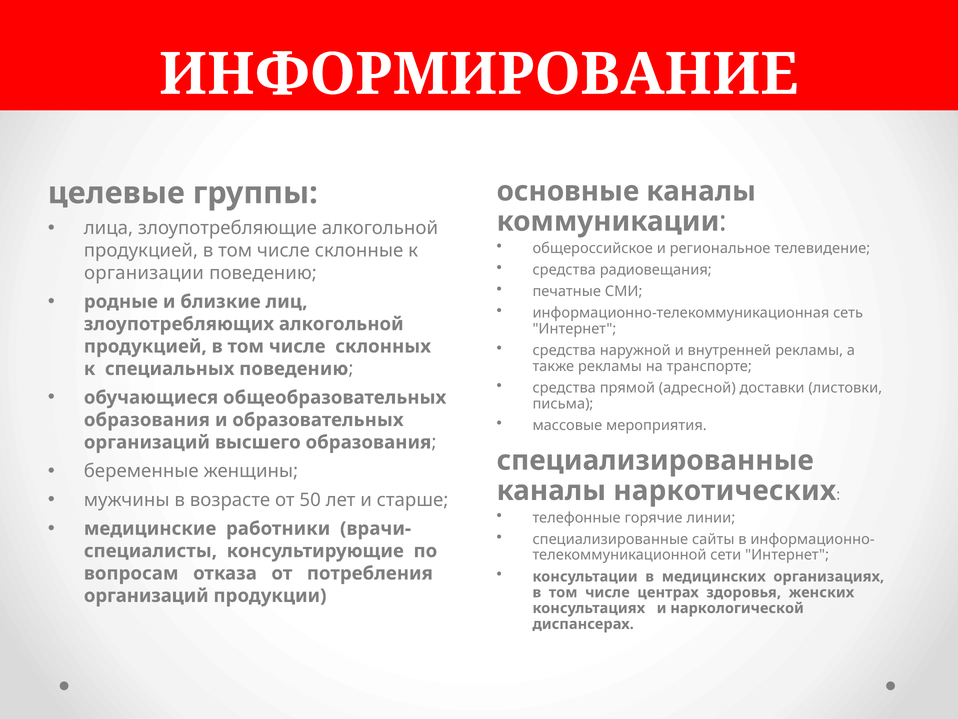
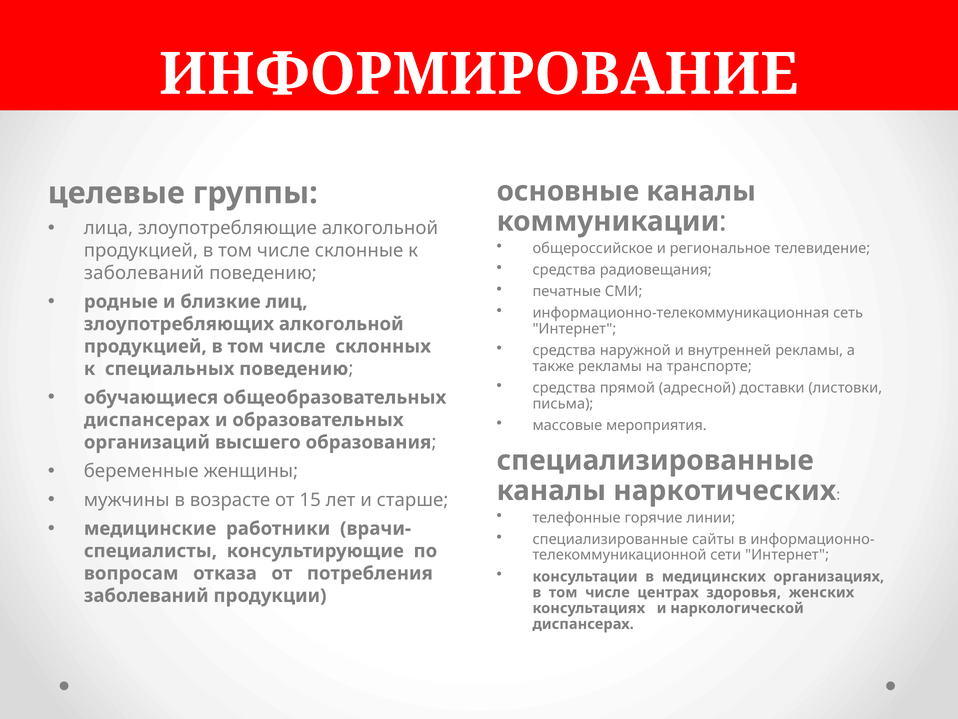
организации at (144, 273): организации -> заболеваний
образования at (147, 420): образования -> диспансерах
50: 50 -> 15
организаций at (146, 595): организаций -> заболеваний
